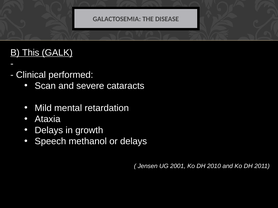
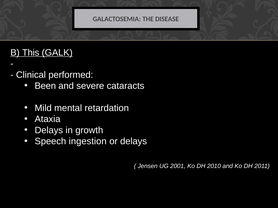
Scan: Scan -> Been
methanol: methanol -> ingestion
